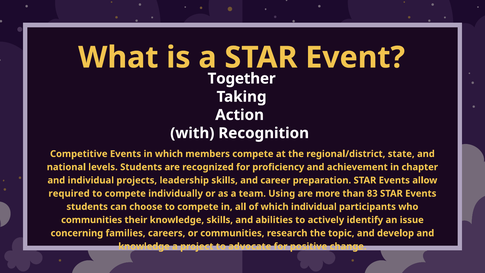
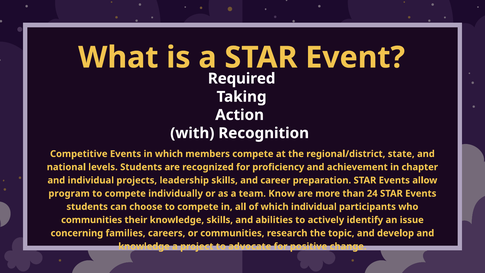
Together: Together -> Required
required: required -> program
Using: Using -> Know
83: 83 -> 24
